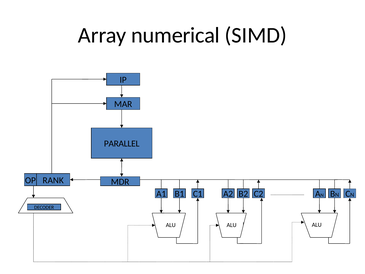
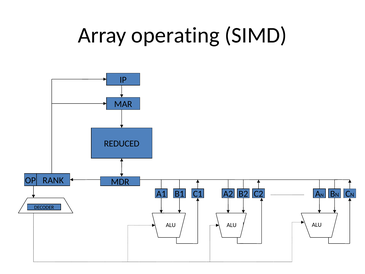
numerical: numerical -> operating
PARALLEL: PARALLEL -> REDUCED
